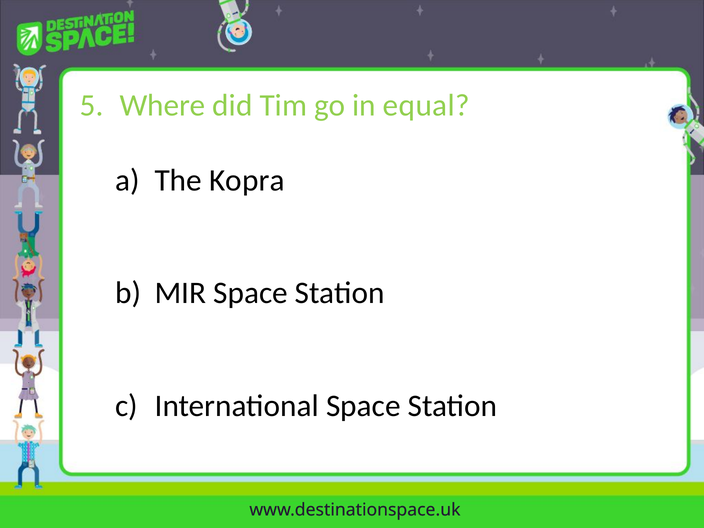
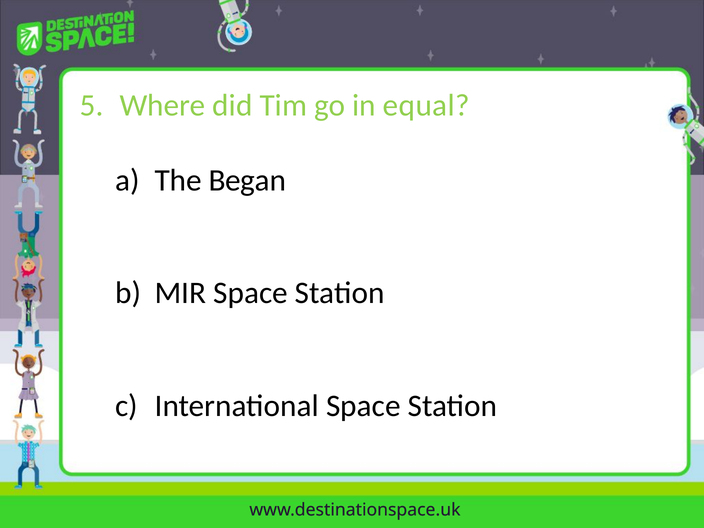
Kopra: Kopra -> Began
